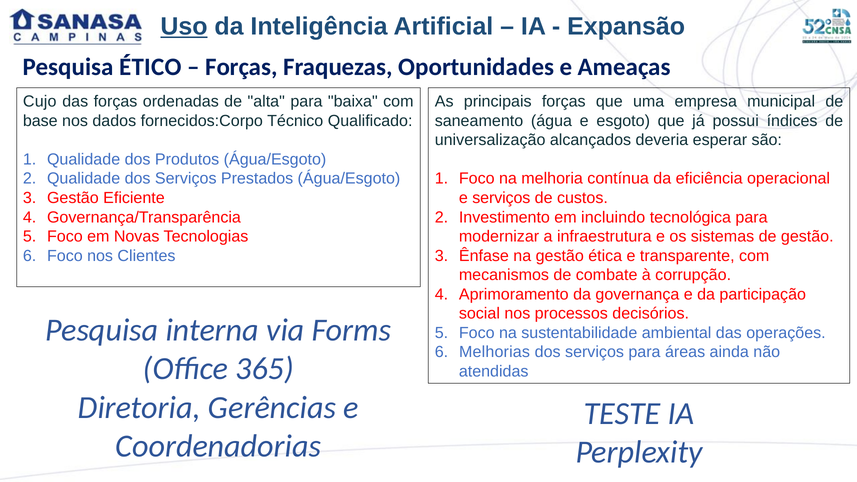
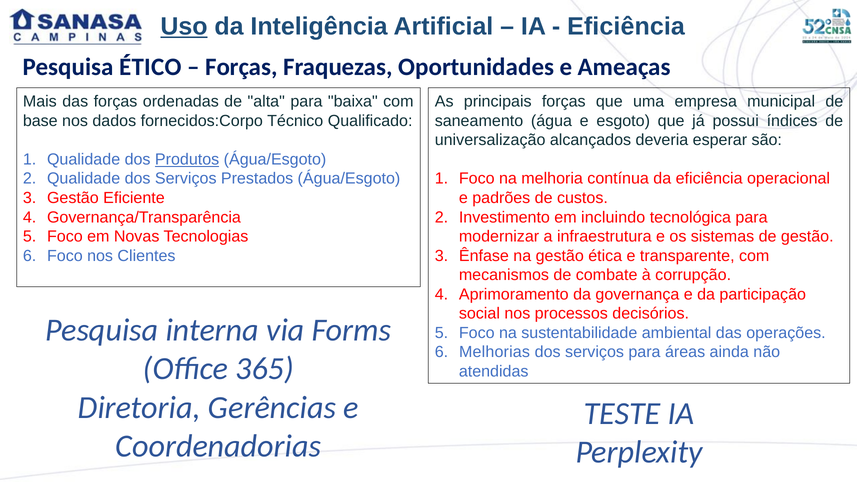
Expansão at (626, 27): Expansão -> Eficiência
Cujo: Cujo -> Mais
Produtos underline: none -> present
e serviços: serviços -> padrões
